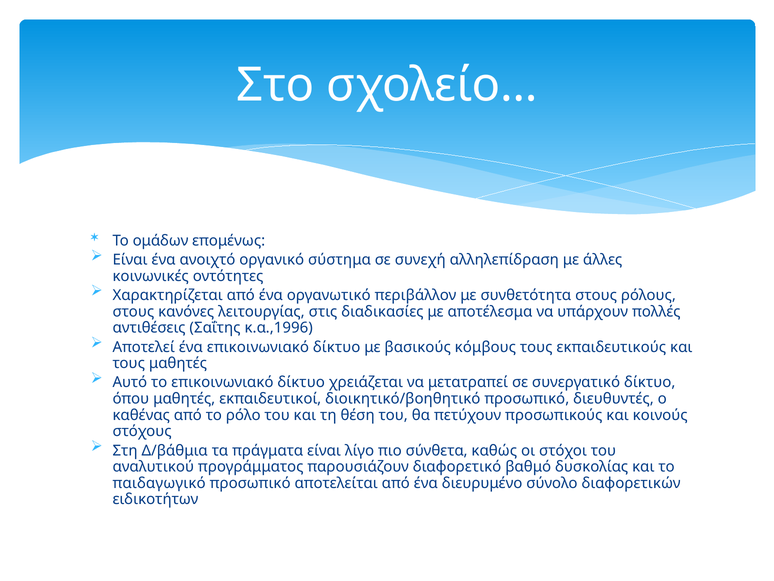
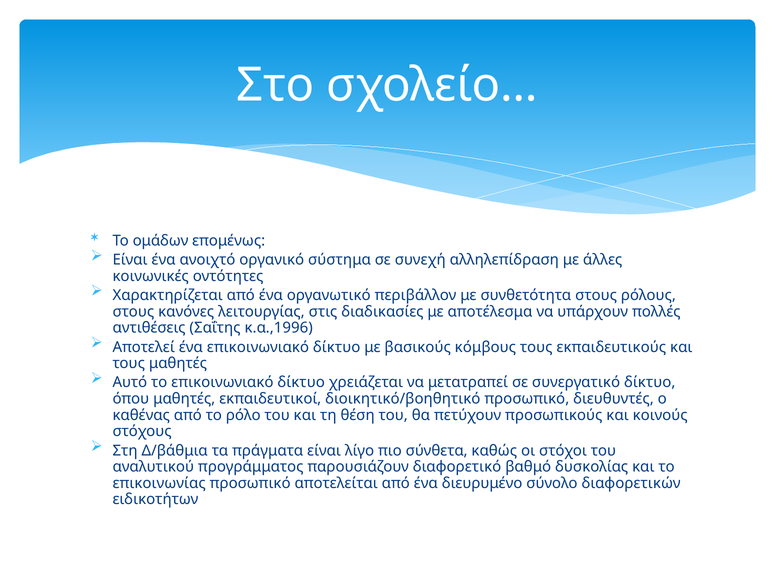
παιδαγωγικό: παιδαγωγικό -> επικοινωνίας
